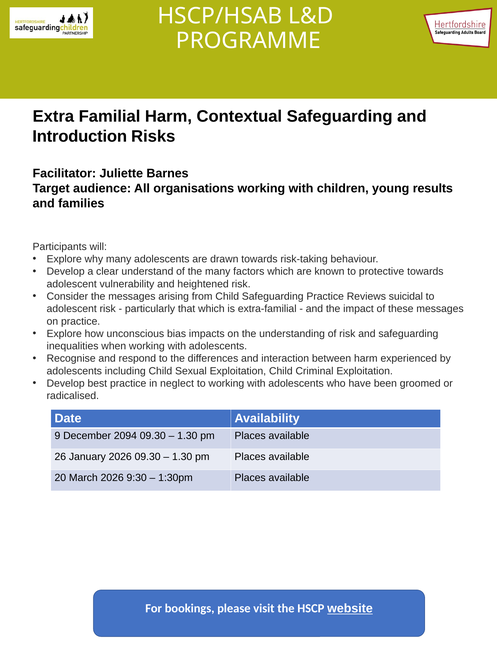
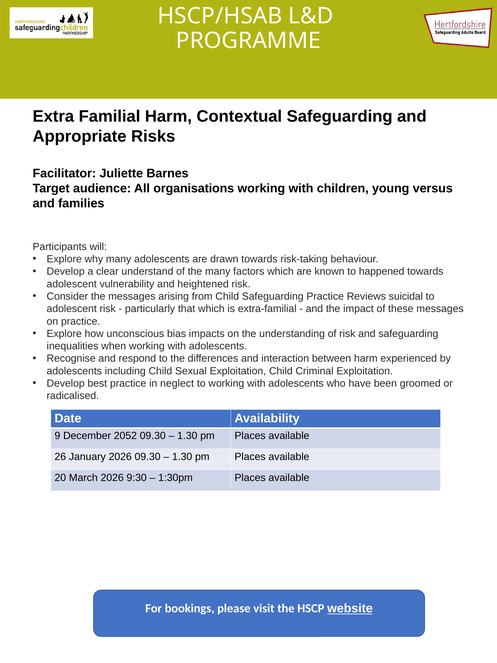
Introduction: Introduction -> Appropriate
results: results -> versus
protective: protective -> happened
2094: 2094 -> 2052
